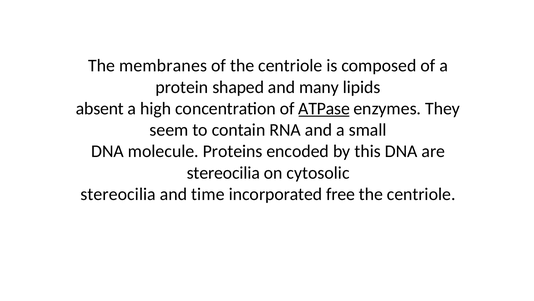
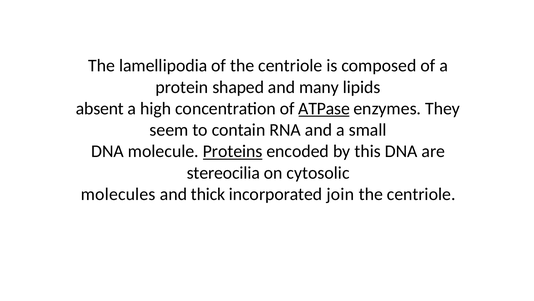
membranes: membranes -> lamellipodia
Proteins underline: none -> present
stereocilia at (118, 194): stereocilia -> molecules
time: time -> thick
free: free -> join
